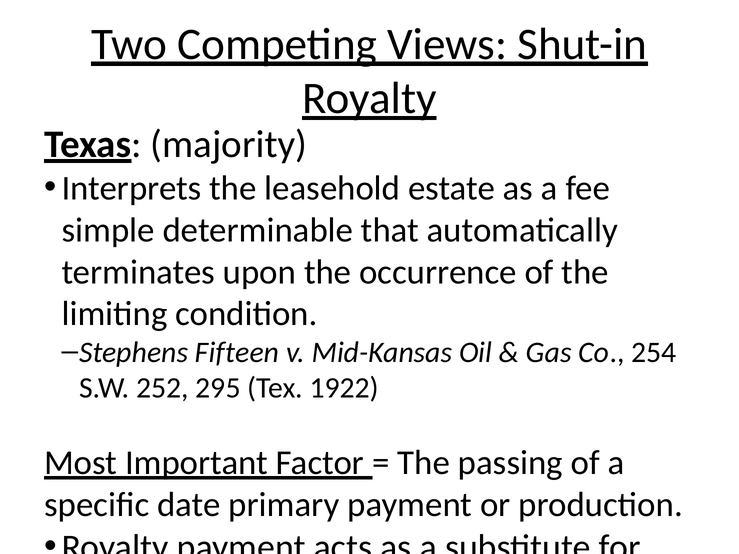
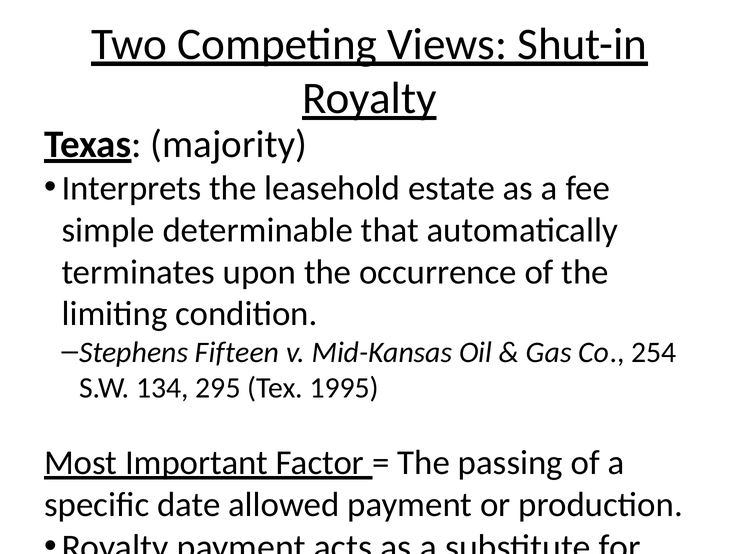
252: 252 -> 134
1922: 1922 -> 1995
date primary: primary -> allowed
